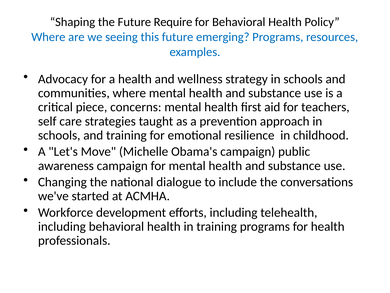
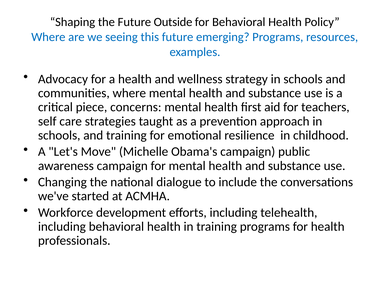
Require: Require -> Outside
